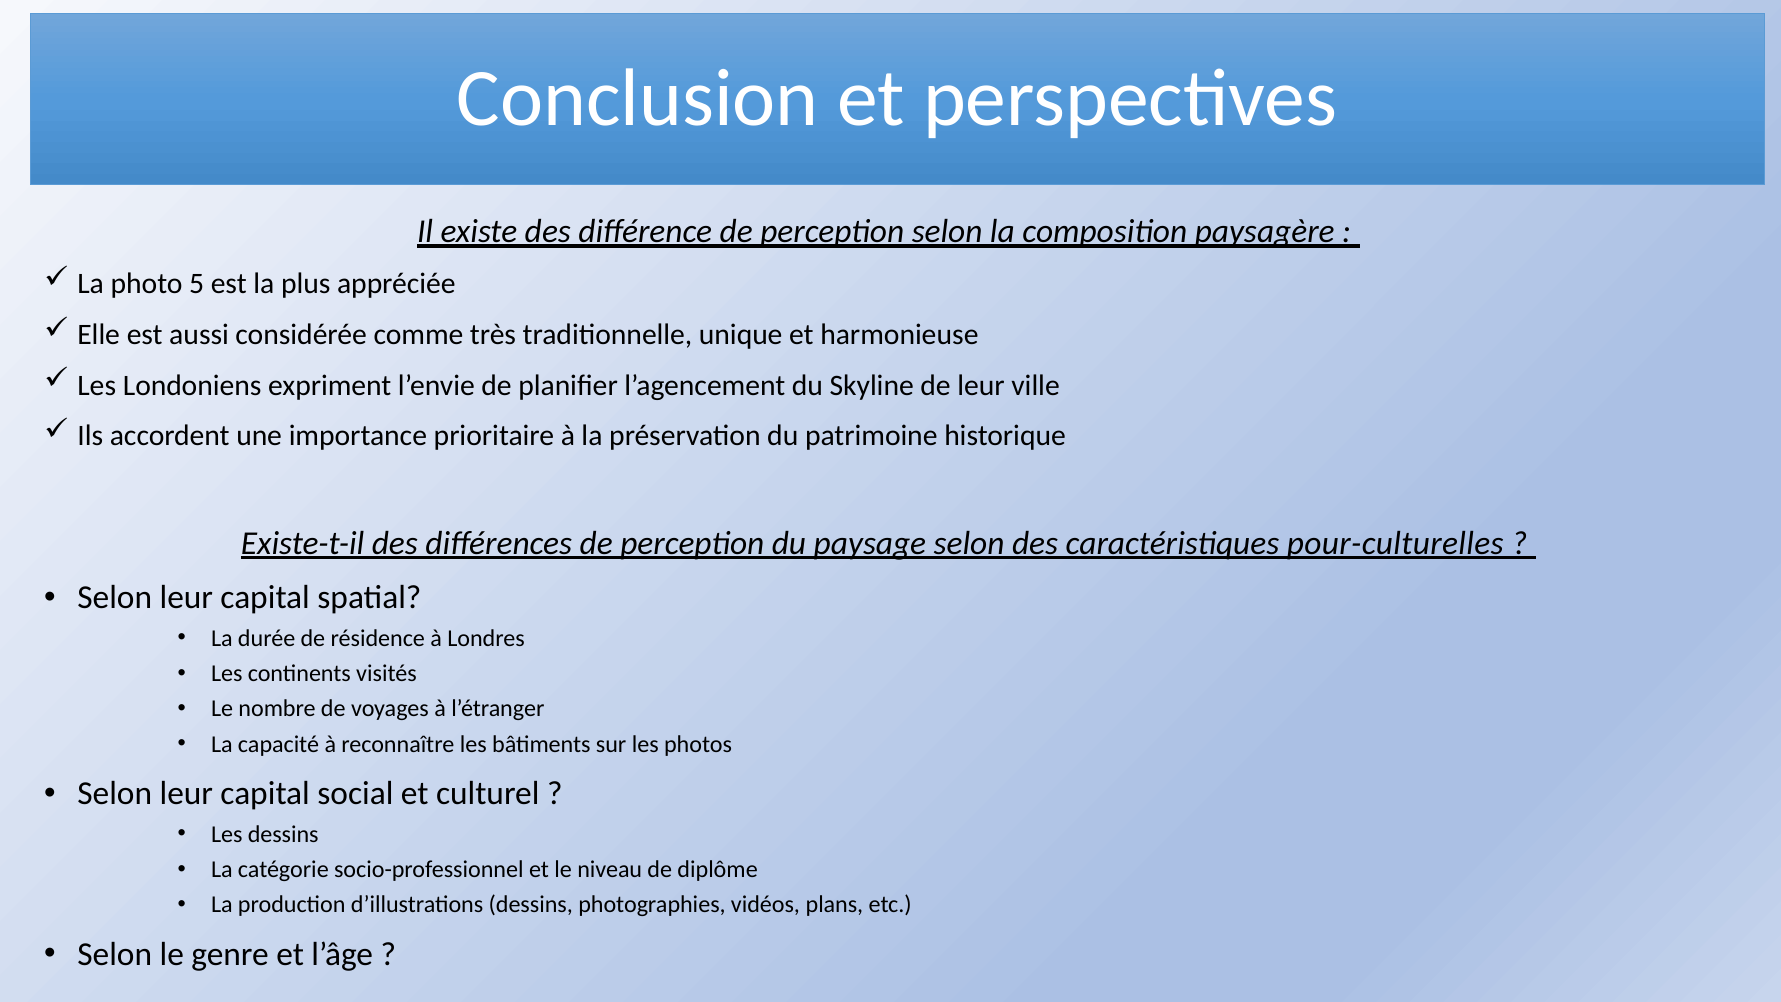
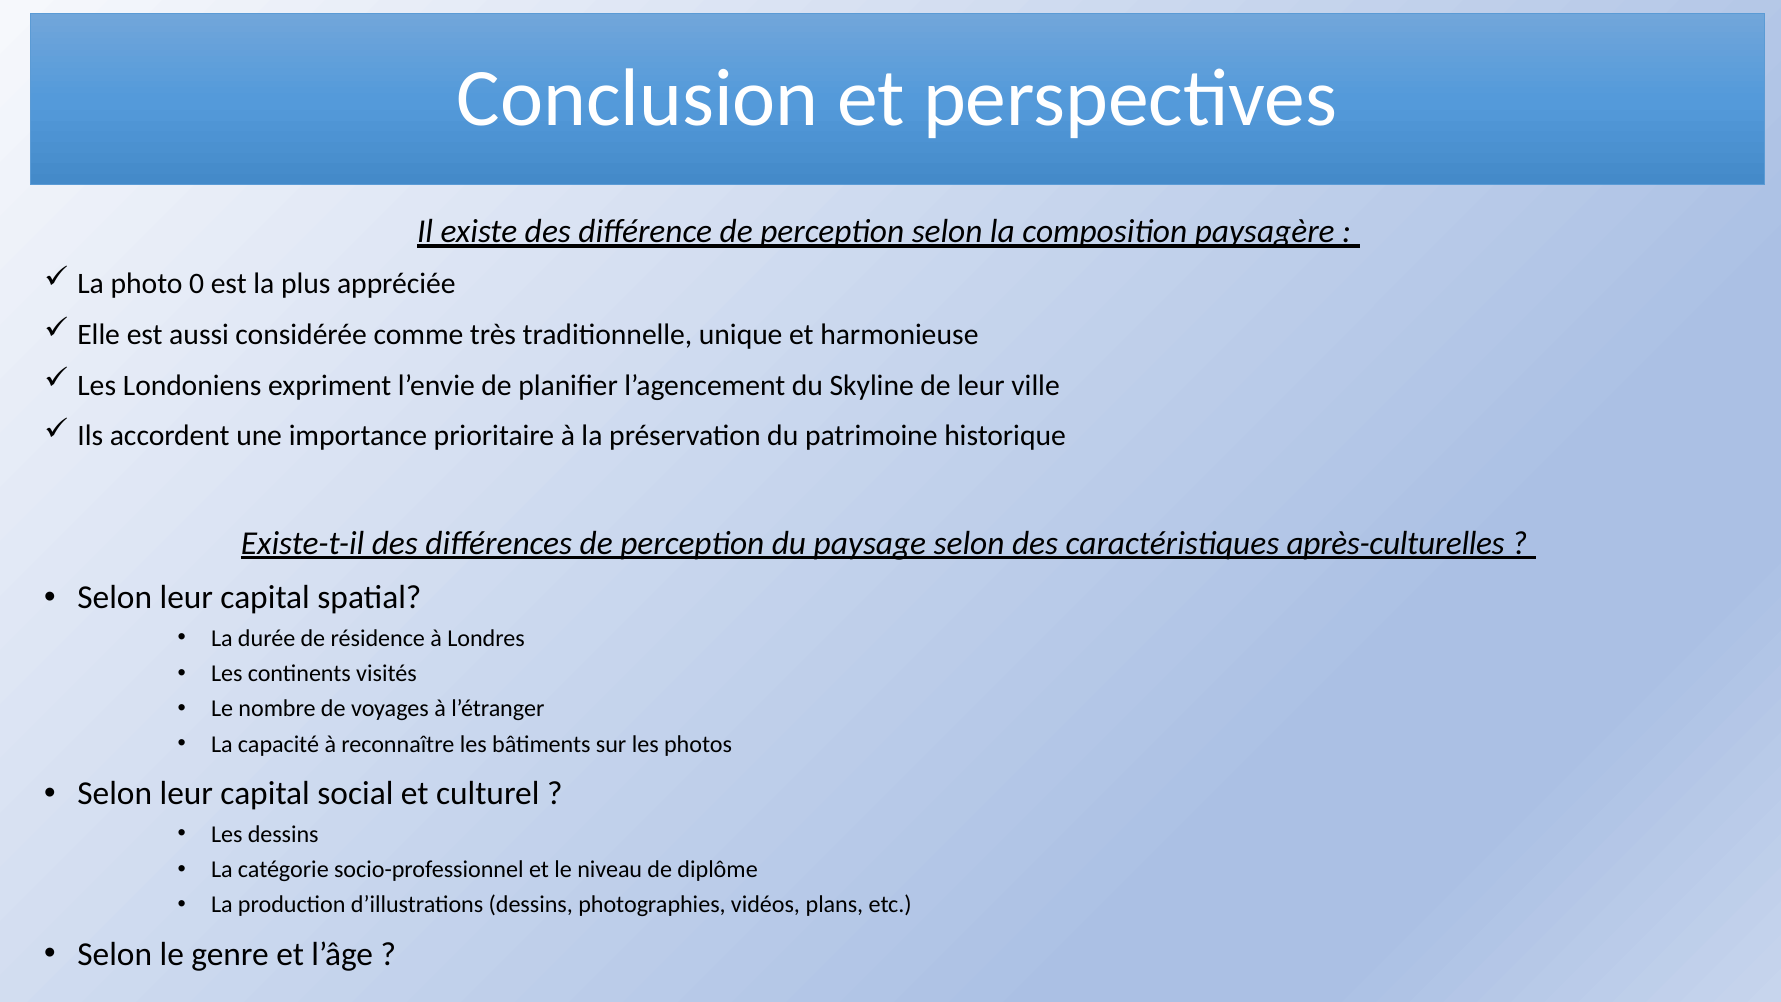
5: 5 -> 0
pour-culturelles: pour-culturelles -> après-culturelles
